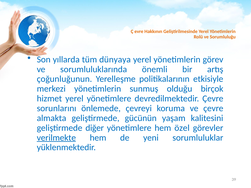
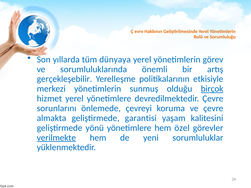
çoğunluğunun: çoğunluğunun -> gerçekleşebilir
birçok underline: none -> present
gücünün: gücünün -> garantisi
diğer: diğer -> yönü
